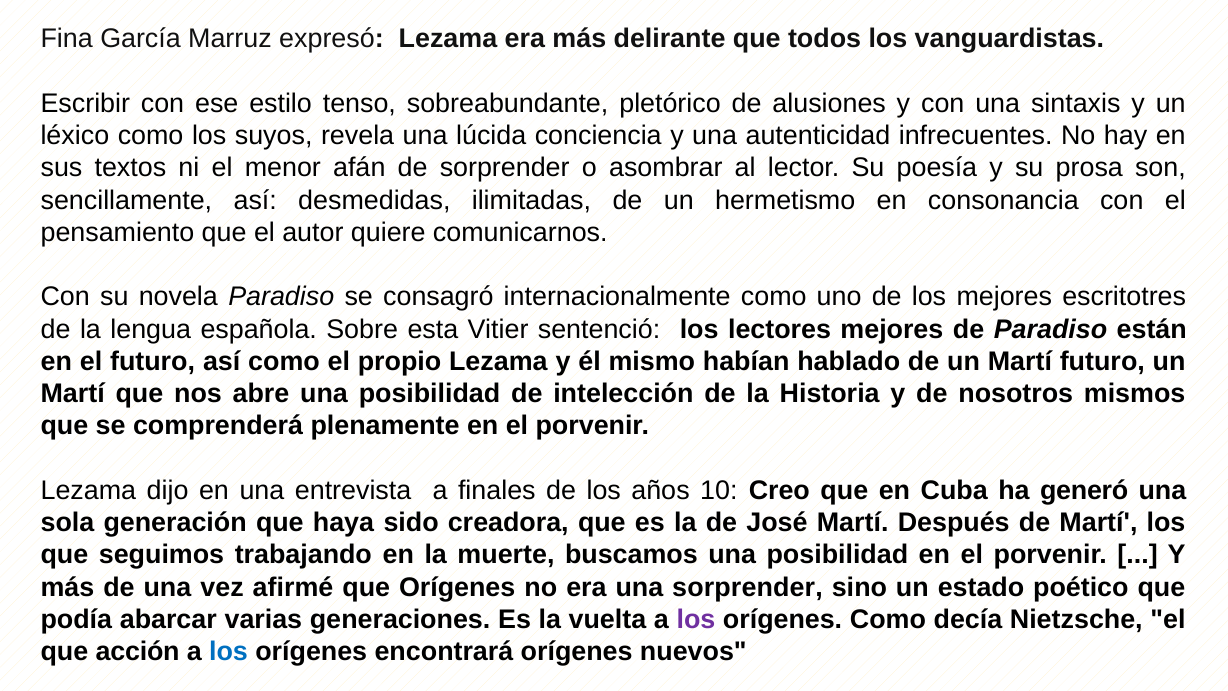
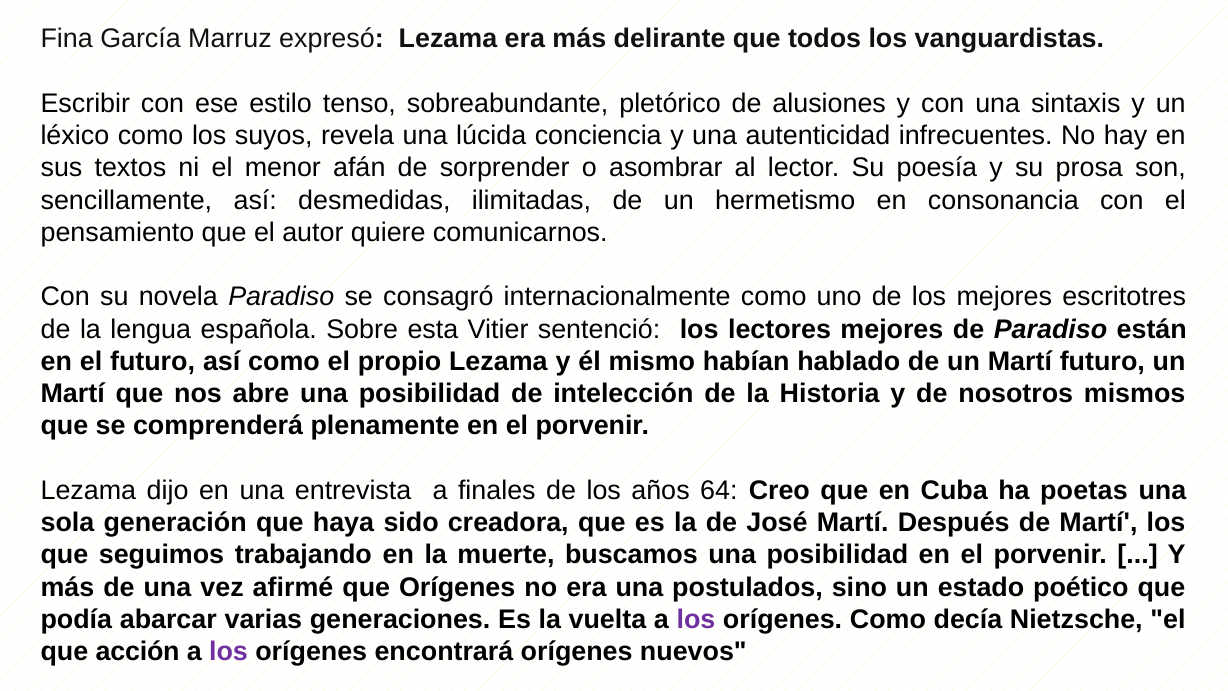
10: 10 -> 64
generó: generó -> poetas
una sorprender: sorprender -> postulados
los at (229, 651) colour: blue -> purple
